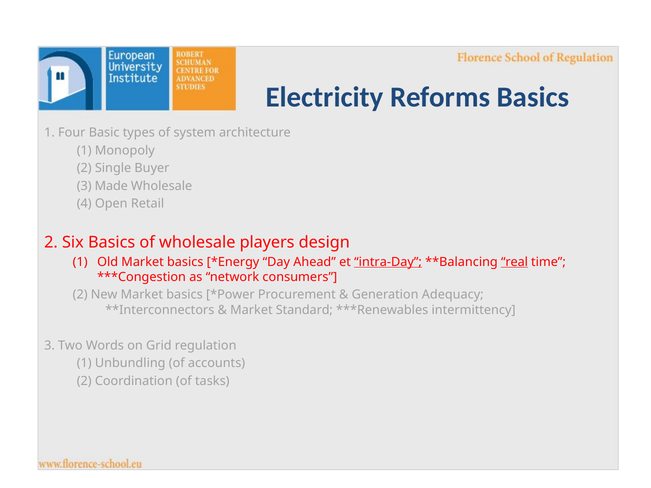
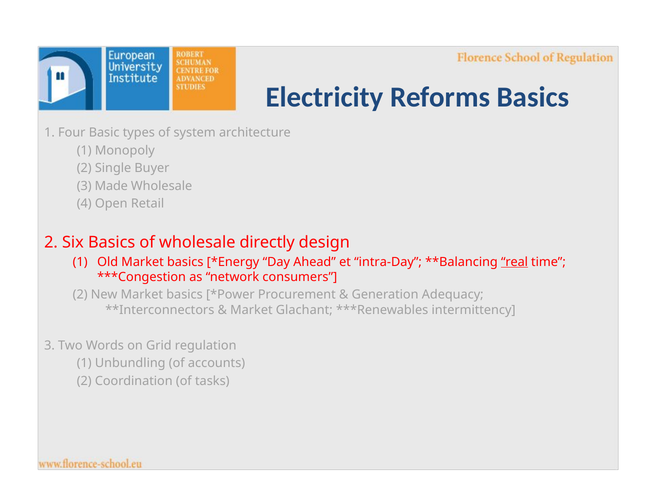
players: players -> directly
intra-Day underline: present -> none
Standard: Standard -> Glachant
